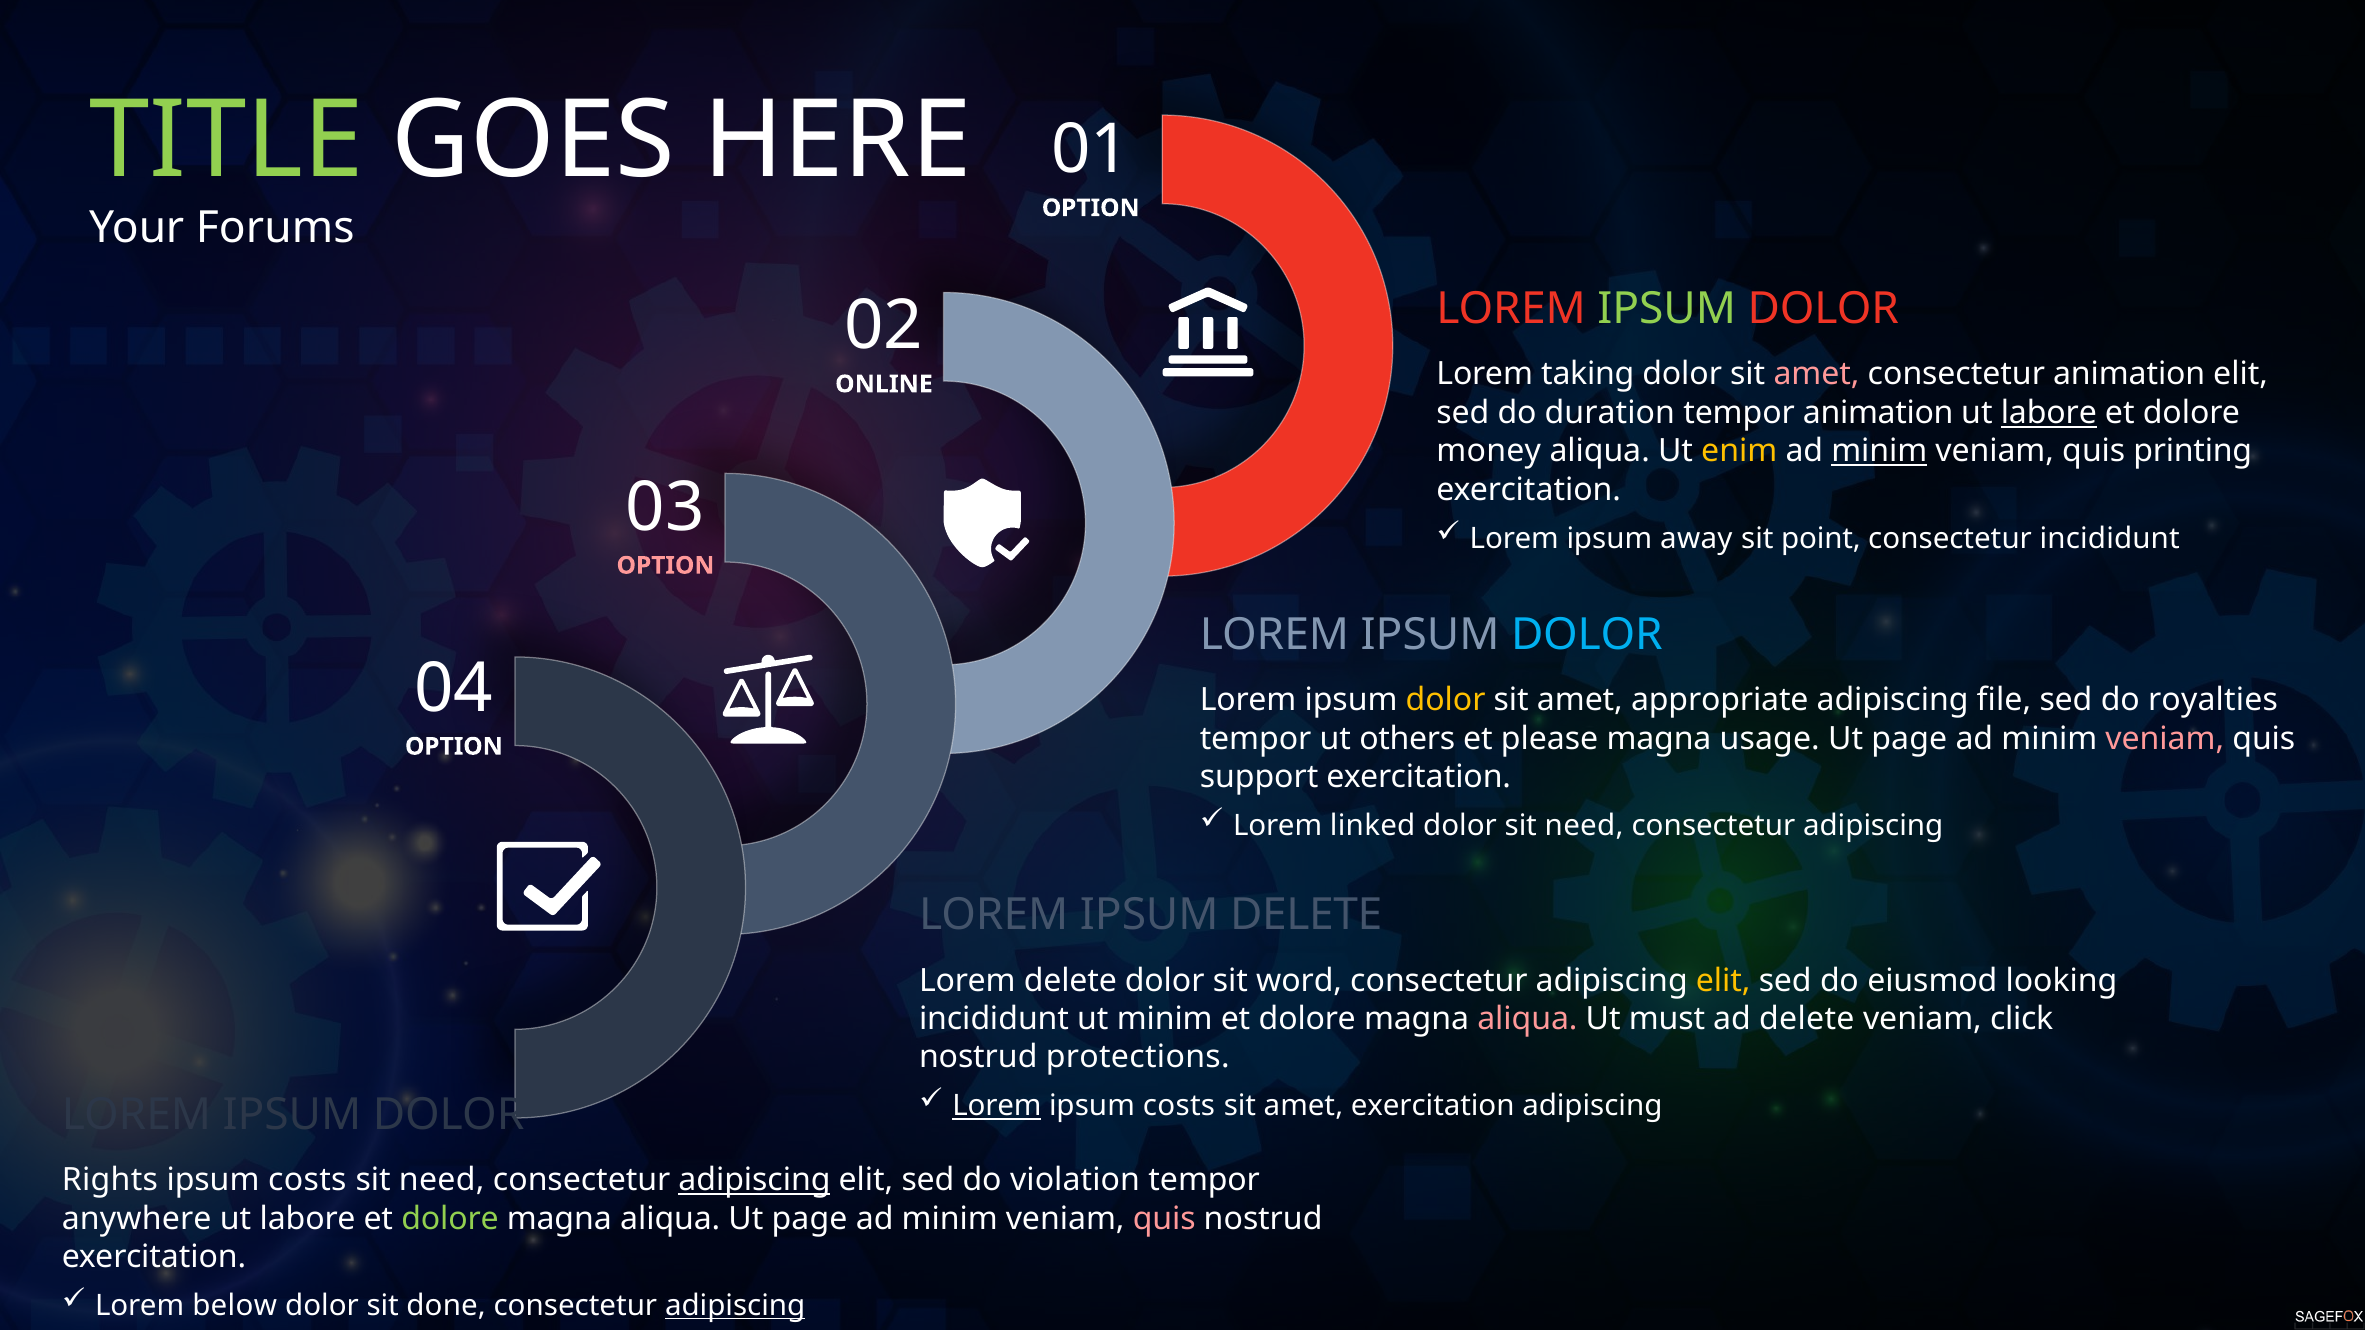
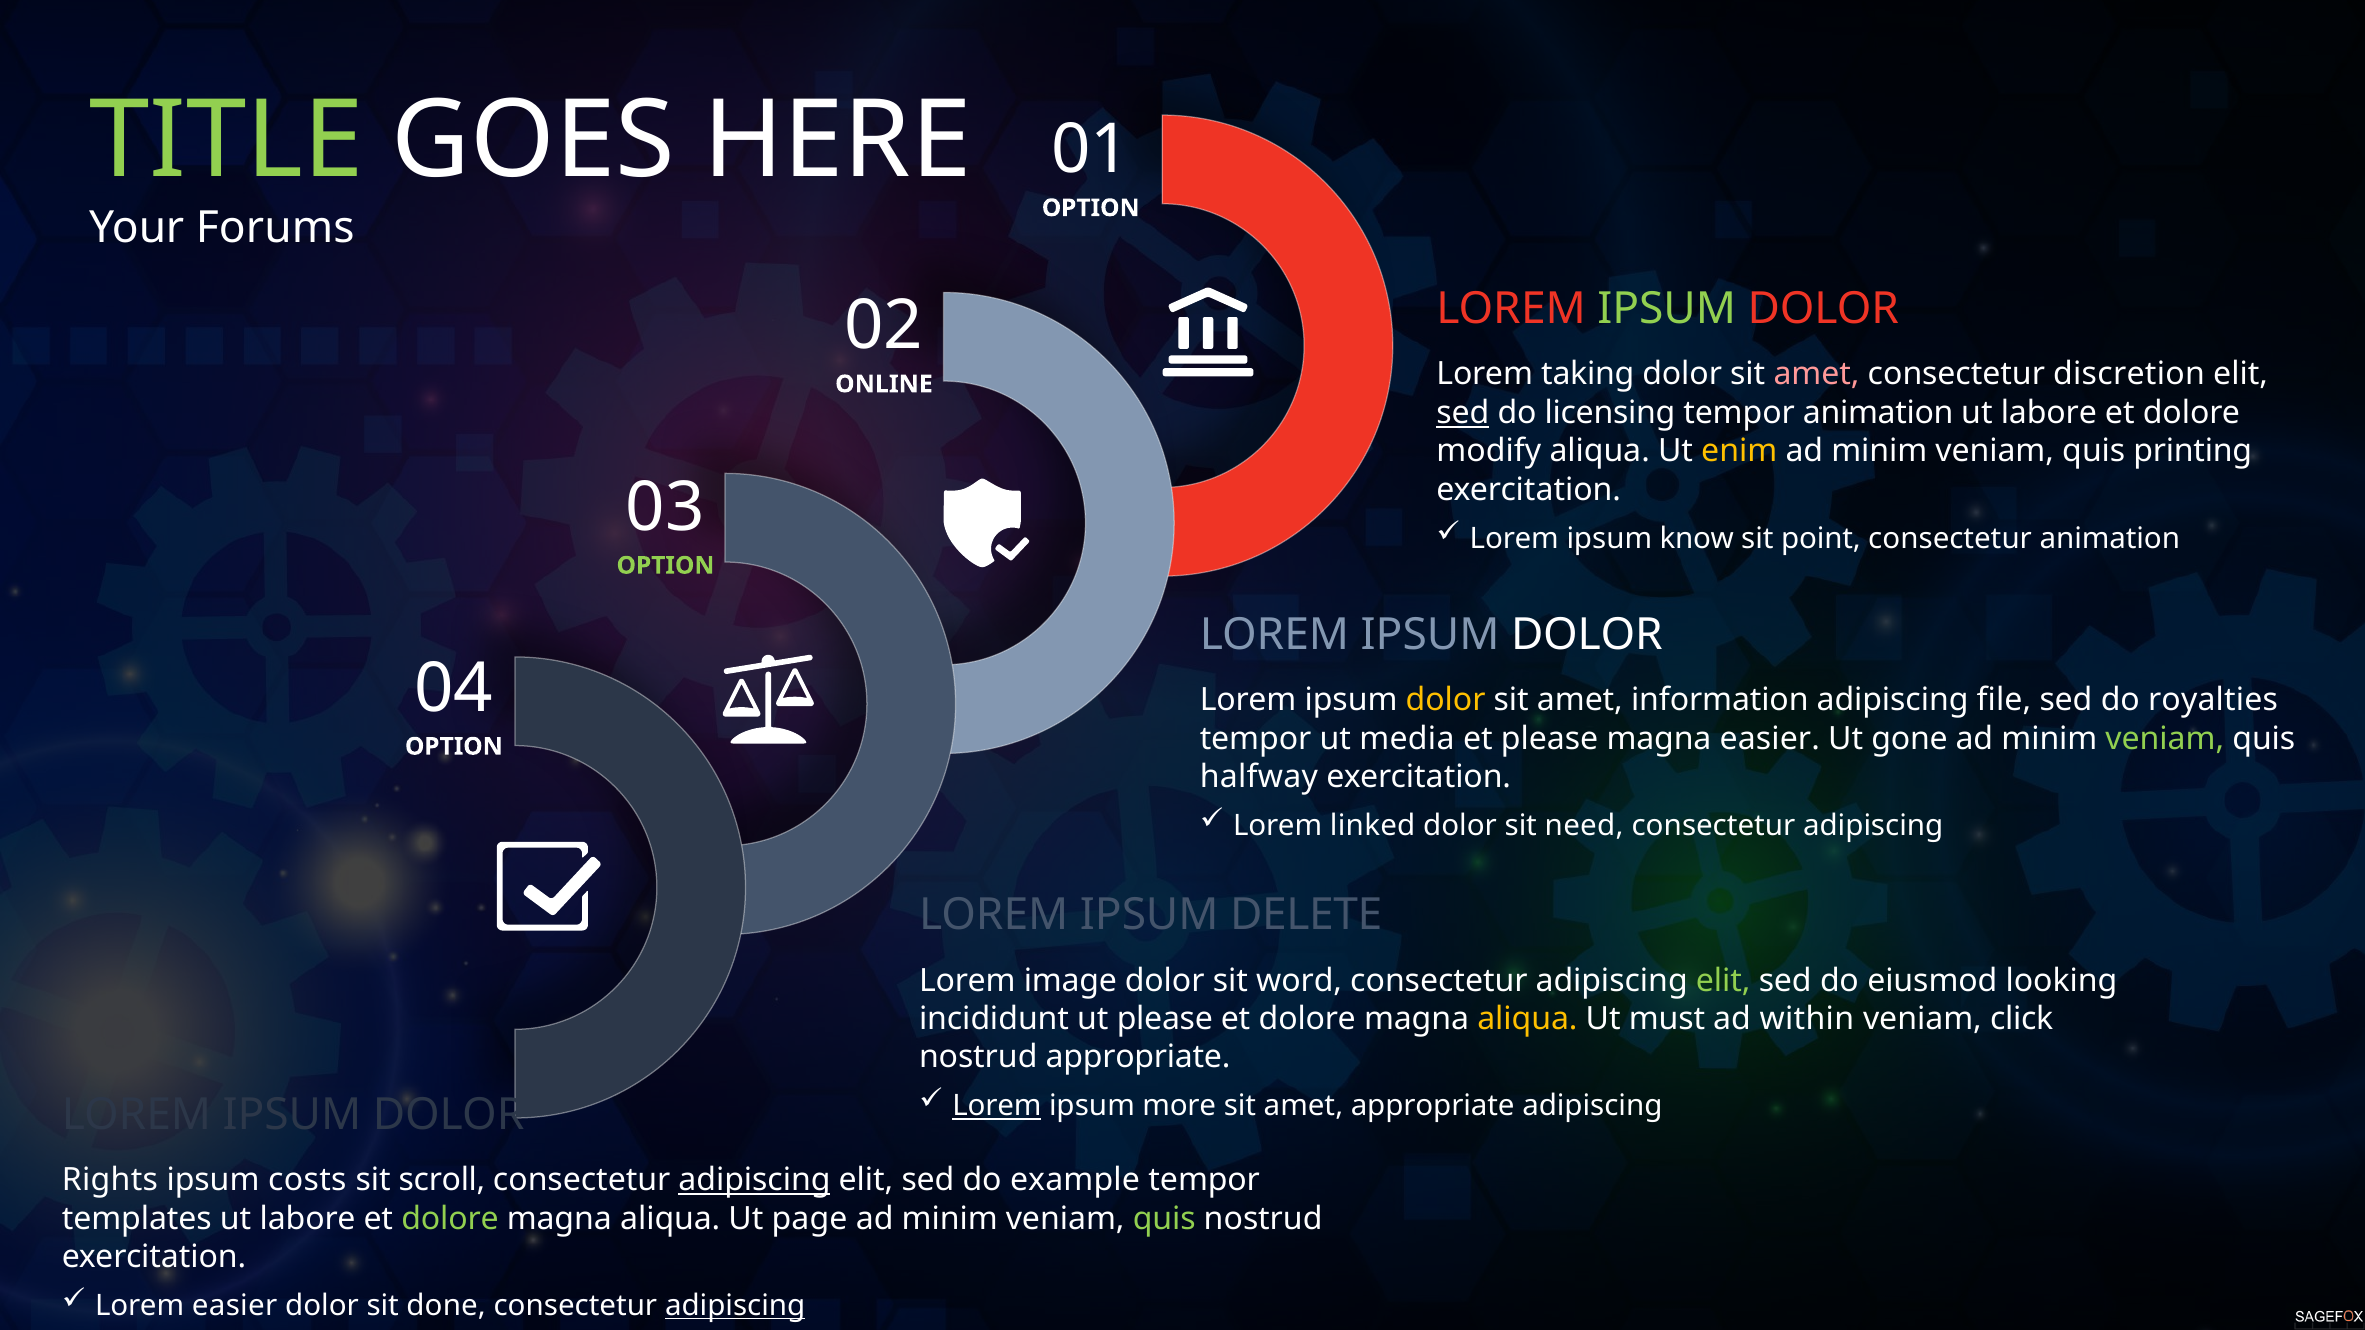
consectetur animation: animation -> discretion
sed at (1463, 413) underline: none -> present
duration: duration -> licensing
labore at (2049, 413) underline: present -> none
money: money -> modify
minim at (1879, 451) underline: present -> none
away: away -> know
consectetur incididunt: incididunt -> animation
OPTION at (665, 566) colour: pink -> light green
DOLOR at (1587, 635) colour: light blue -> white
appropriate: appropriate -> information
others: others -> media
magna usage: usage -> easier
page at (1909, 739): page -> gone
veniam at (2165, 739) colour: pink -> light green
support: support -> halfway
Lorem delete: delete -> image
elit at (1723, 981) colour: yellow -> light green
ut minim: minim -> please
aliqua at (1527, 1019) colour: pink -> yellow
ad delete: delete -> within
nostrud protections: protections -> appropriate
costs at (1179, 1106): costs -> more
amet exercitation: exercitation -> appropriate
need at (442, 1181): need -> scroll
violation: violation -> example
anywhere: anywhere -> templates
quis at (1164, 1219) colour: pink -> light green
Lorem below: below -> easier
